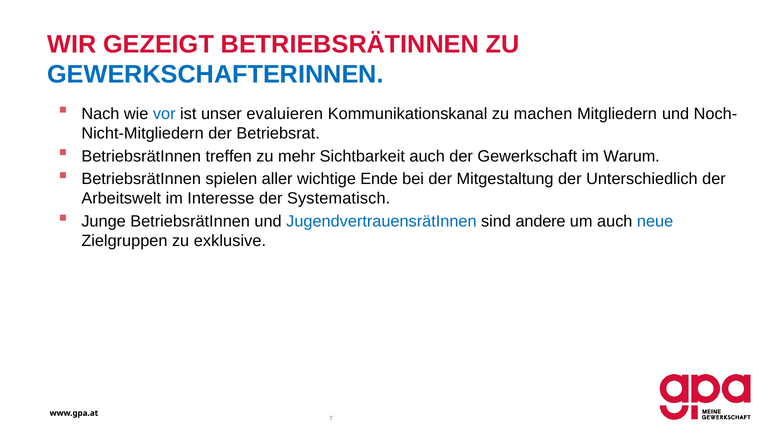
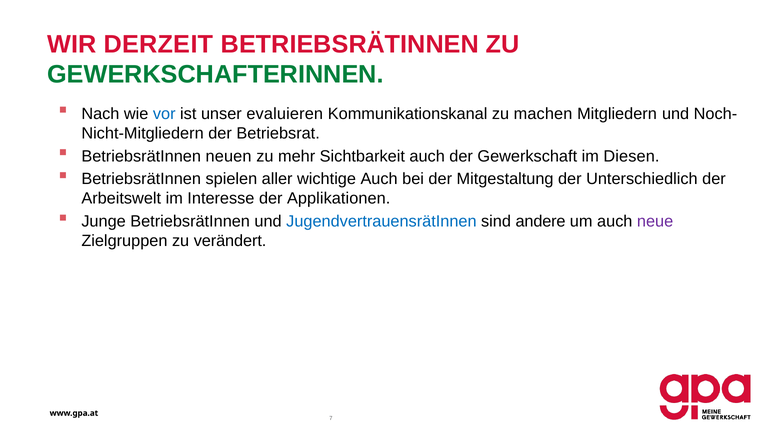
GEZEIGT: GEZEIGT -> DERZEIT
GEWERKSCHAFTERINNEN colour: blue -> green
treffen: treffen -> neuen
Warum: Warum -> Diesen
wichtige Ende: Ende -> Auch
Systematisch: Systematisch -> Applikationen
neue colour: blue -> purple
exklusive: exklusive -> verändert
